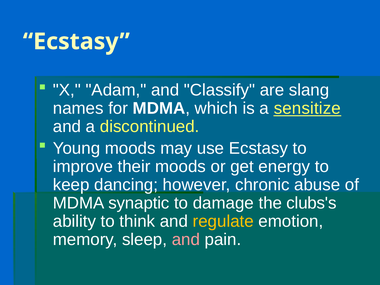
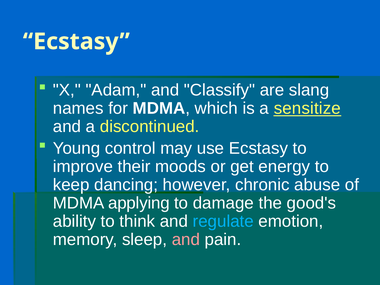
Young moods: moods -> control
synaptic: synaptic -> applying
clubs's: clubs's -> good's
regulate colour: yellow -> light blue
